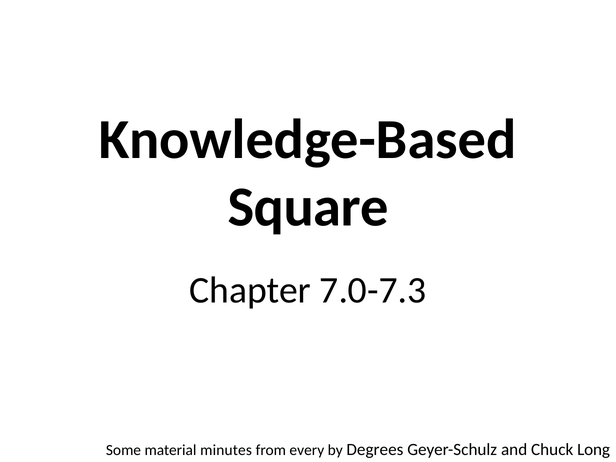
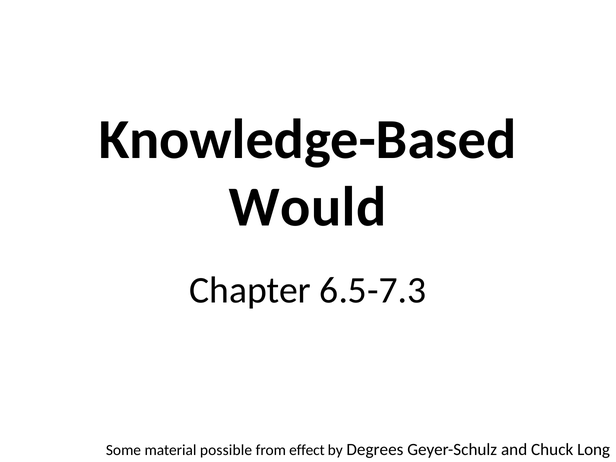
Square: Square -> Would
7.0-7.3: 7.0-7.3 -> 6.5-7.3
minutes: minutes -> possible
every: every -> effect
